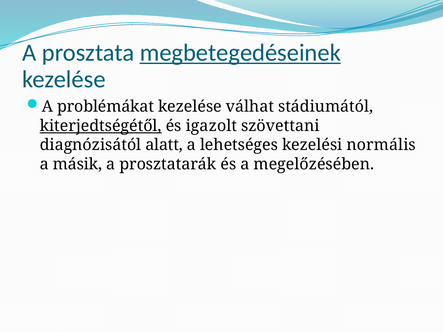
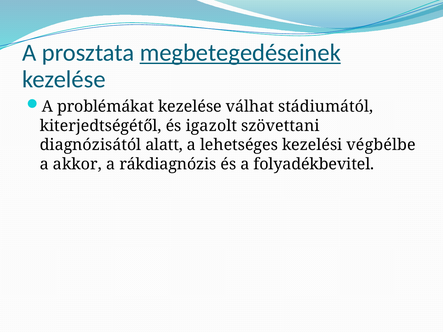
kiterjedtségétől underline: present -> none
normális: normális -> végbélbe
másik: másik -> akkor
prosztatarák: prosztatarák -> rákdiagnózis
megelőzésében: megelőzésében -> folyadékbevitel
